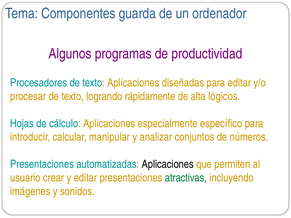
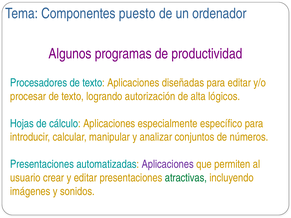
guarda: guarda -> puesto
rápidamente: rápidamente -> autorización
Aplicaciones at (168, 164) colour: black -> purple
